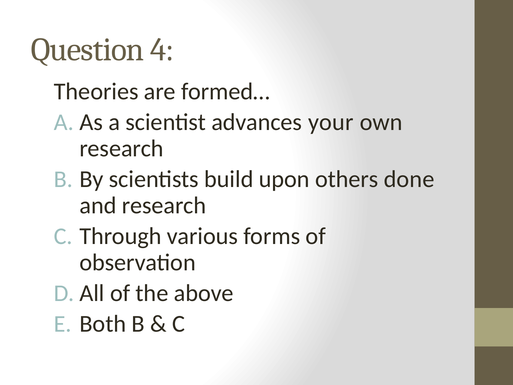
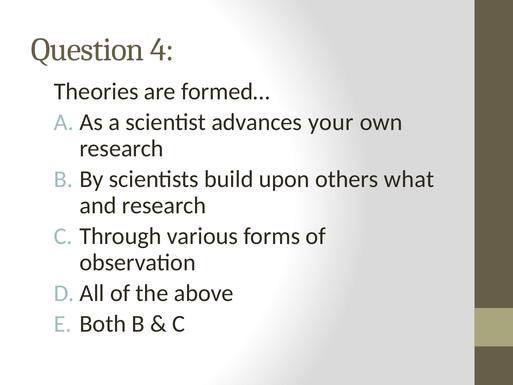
done: done -> what
